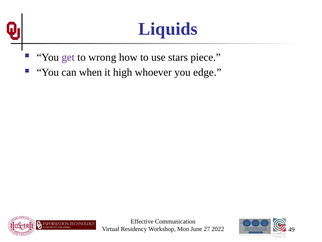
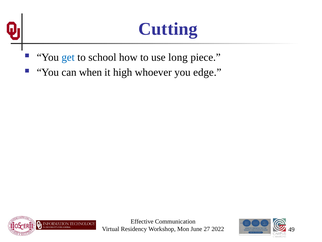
Liquids: Liquids -> Cutting
get colour: purple -> blue
wrong: wrong -> school
stars: stars -> long
